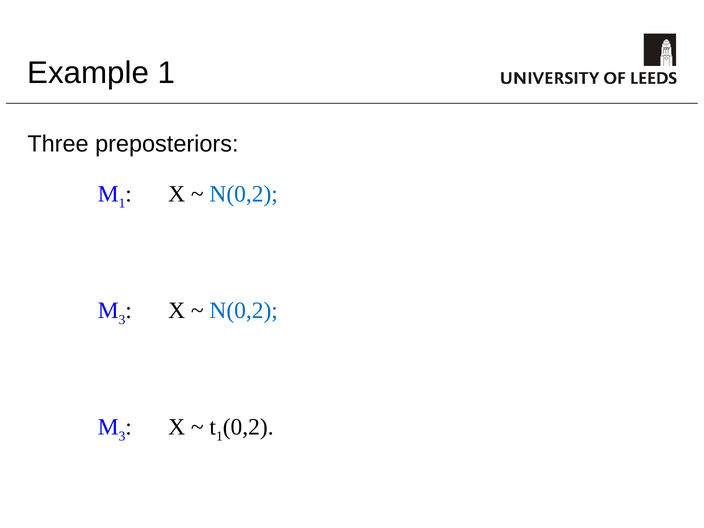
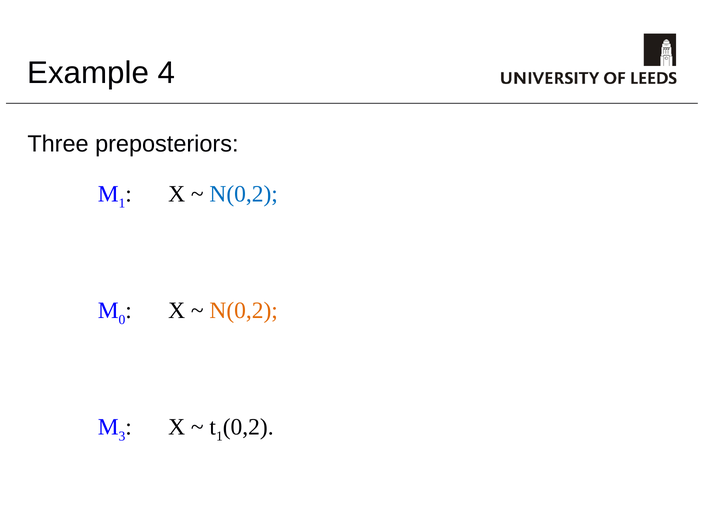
Example 1: 1 -> 4
3 at (122, 320): 3 -> 0
N(0,2 at (244, 311) colour: blue -> orange
